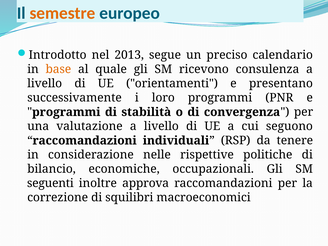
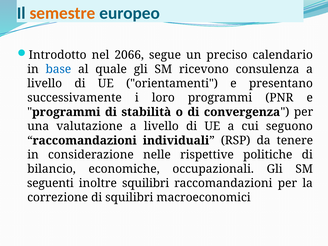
2013: 2013 -> 2066
base colour: orange -> blue
inoltre approva: approva -> squilibri
